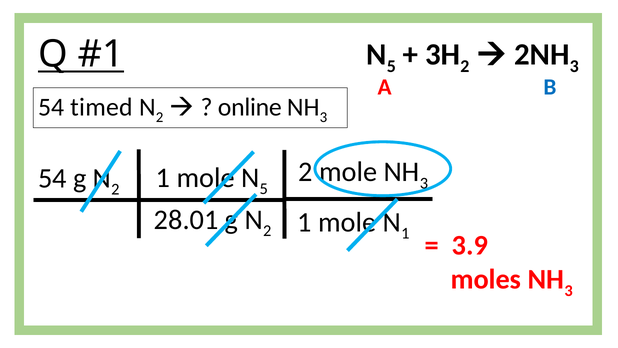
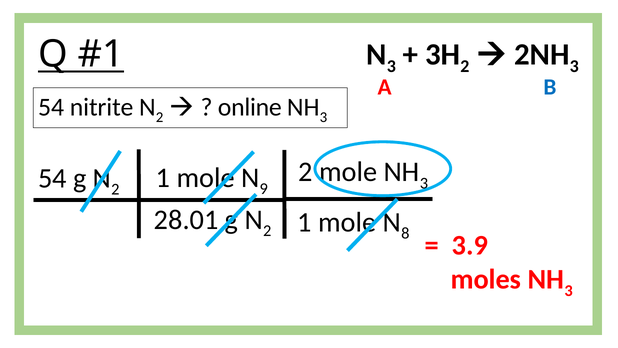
5 at (391, 66): 5 -> 3
timed: timed -> nitrite
5 at (264, 189): 5 -> 9
1 at (405, 233): 1 -> 8
